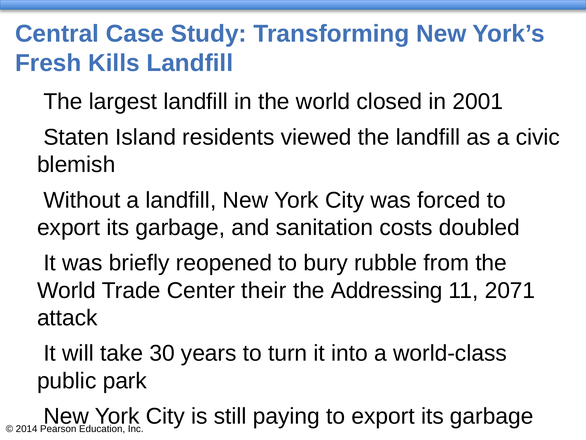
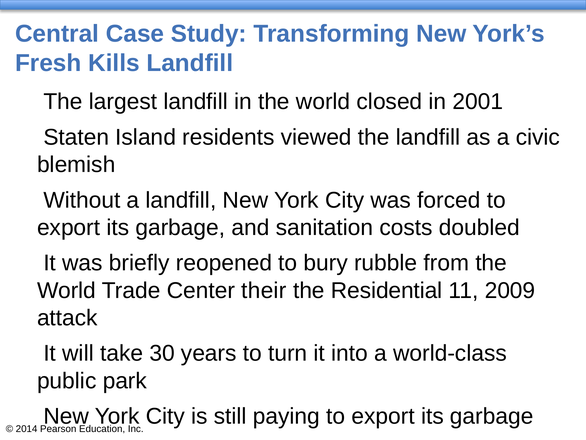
Addressing: Addressing -> Residential
2071: 2071 -> 2009
